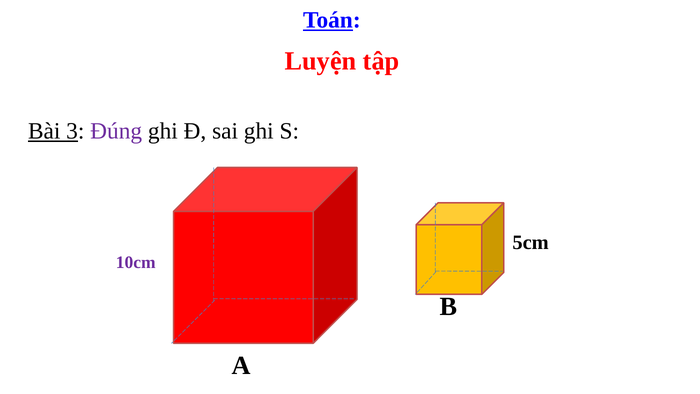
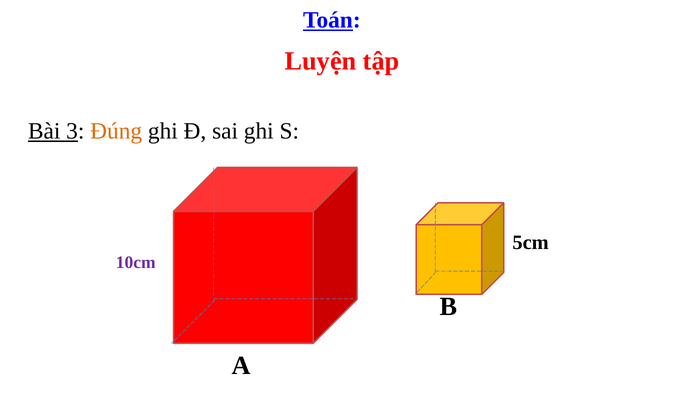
Đúng colour: purple -> orange
